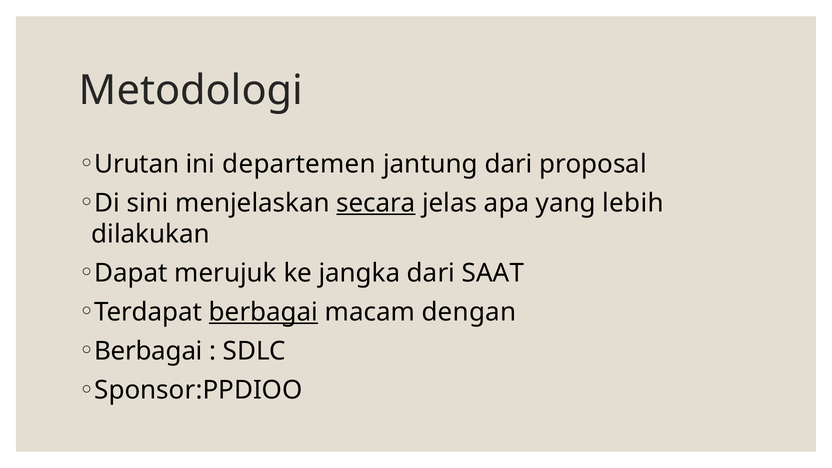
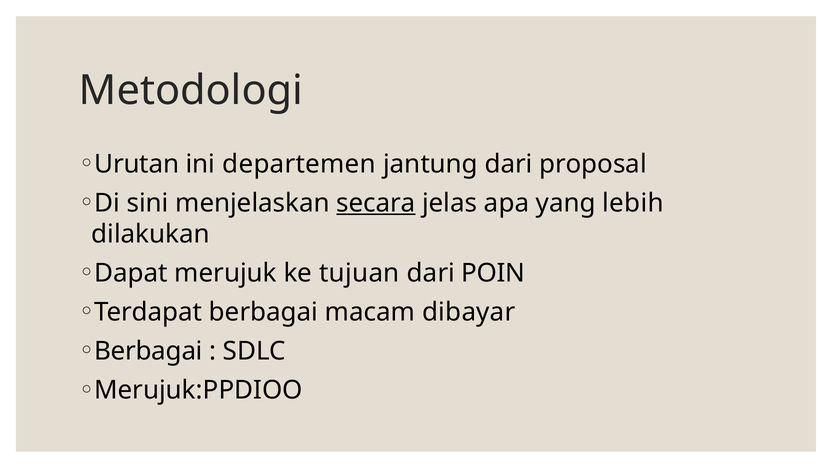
jangka: jangka -> tujuan
SAAT: SAAT -> POIN
berbagai at (263, 312) underline: present -> none
dengan: dengan -> dibayar
Sponsor:PPDIOO: Sponsor:PPDIOO -> Merujuk:PPDIOO
